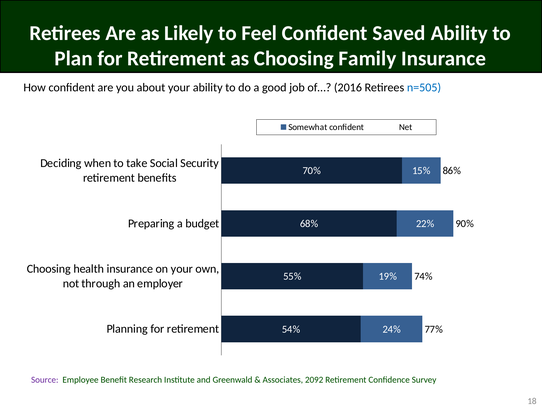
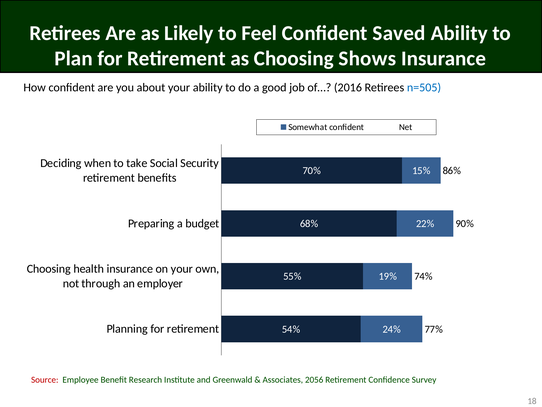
Family: Family -> Shows
Source colour: purple -> red
2092: 2092 -> 2056
